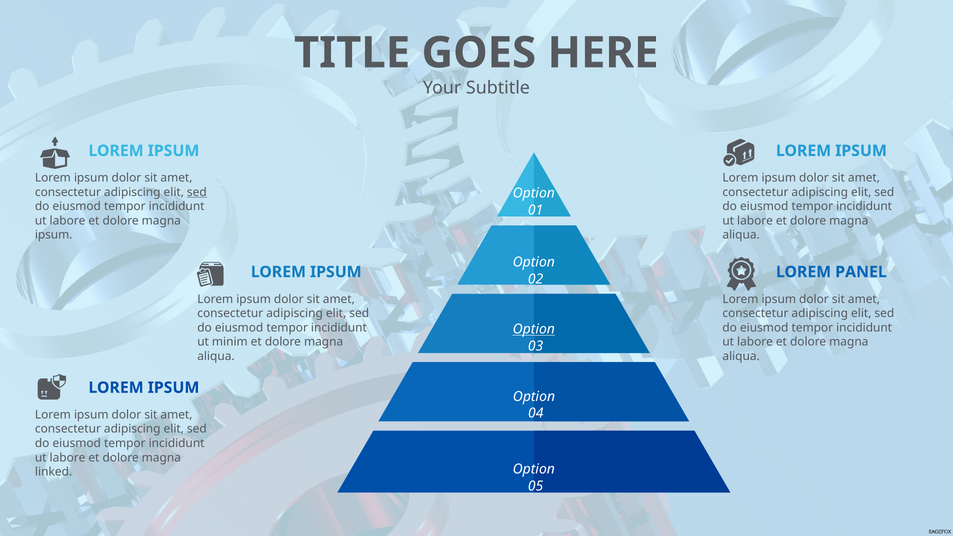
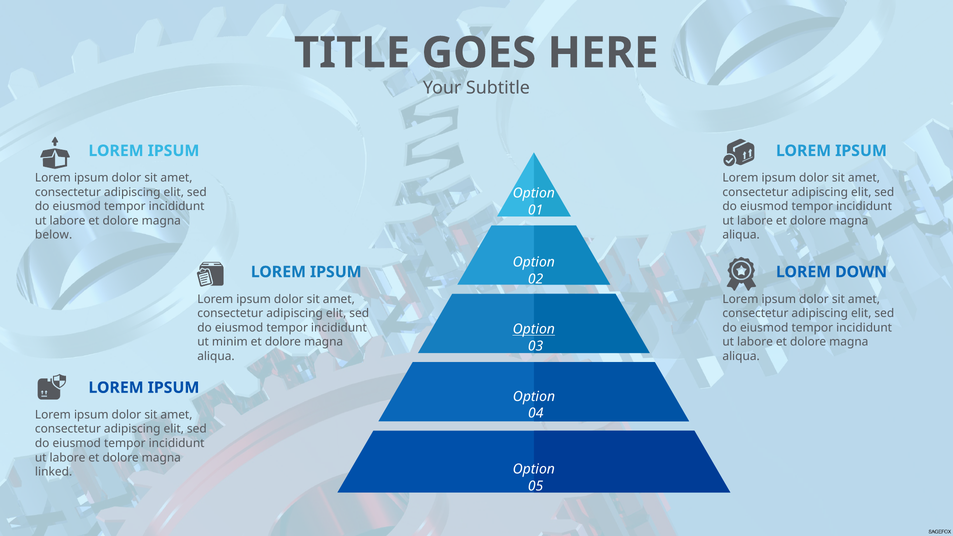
sed at (197, 192) underline: present -> none
ipsum at (54, 235): ipsum -> below
PANEL: PANEL -> DOWN
